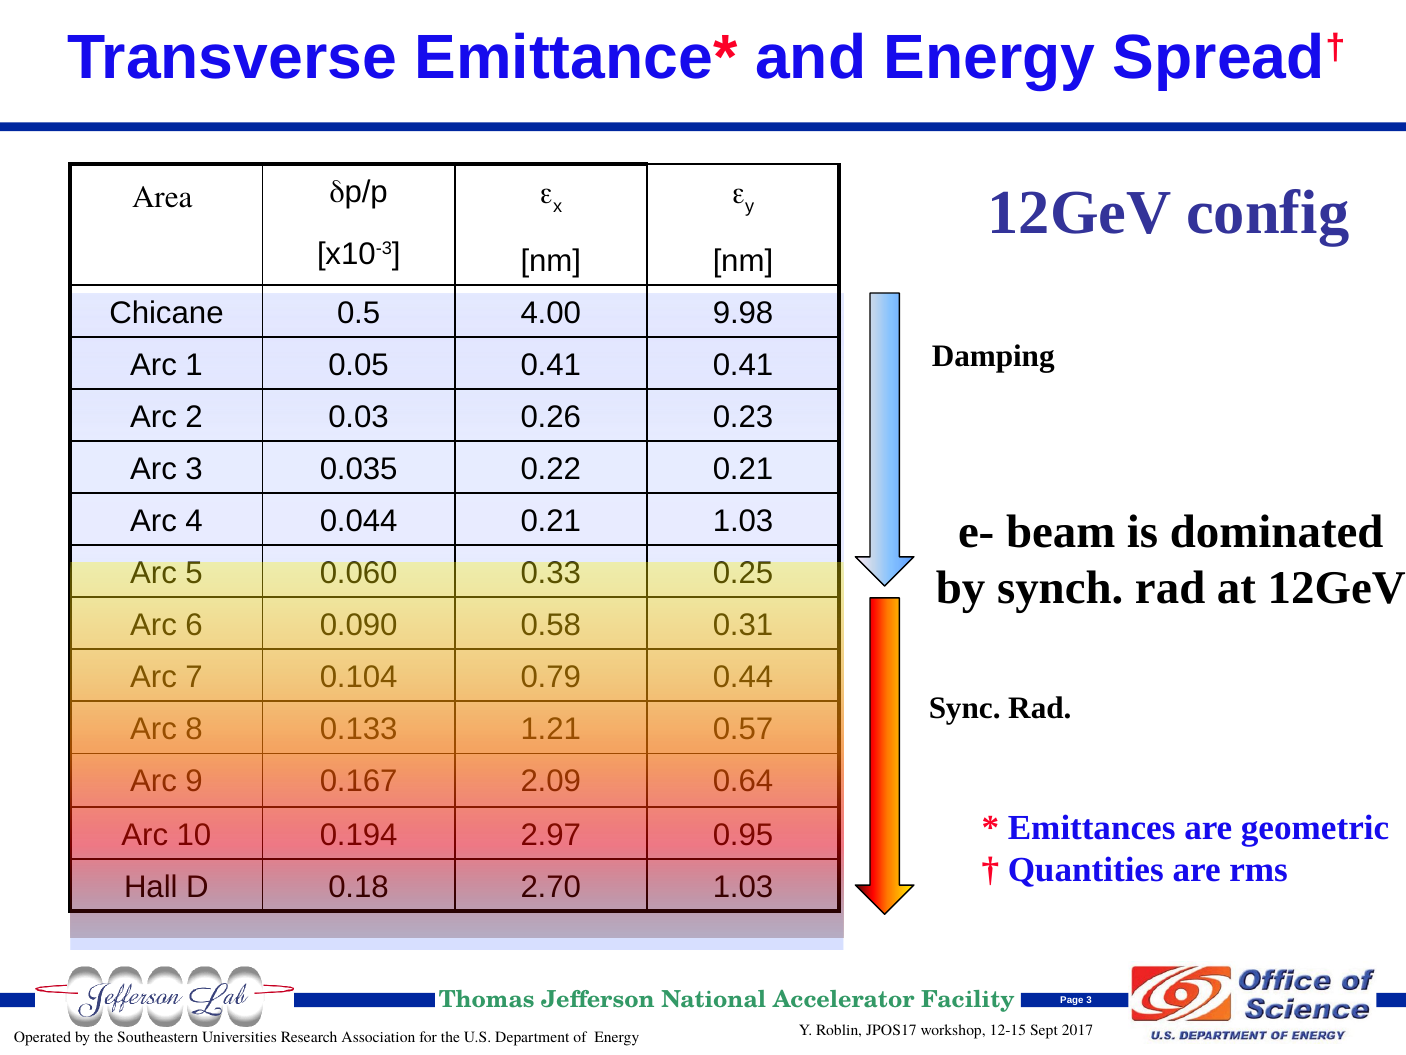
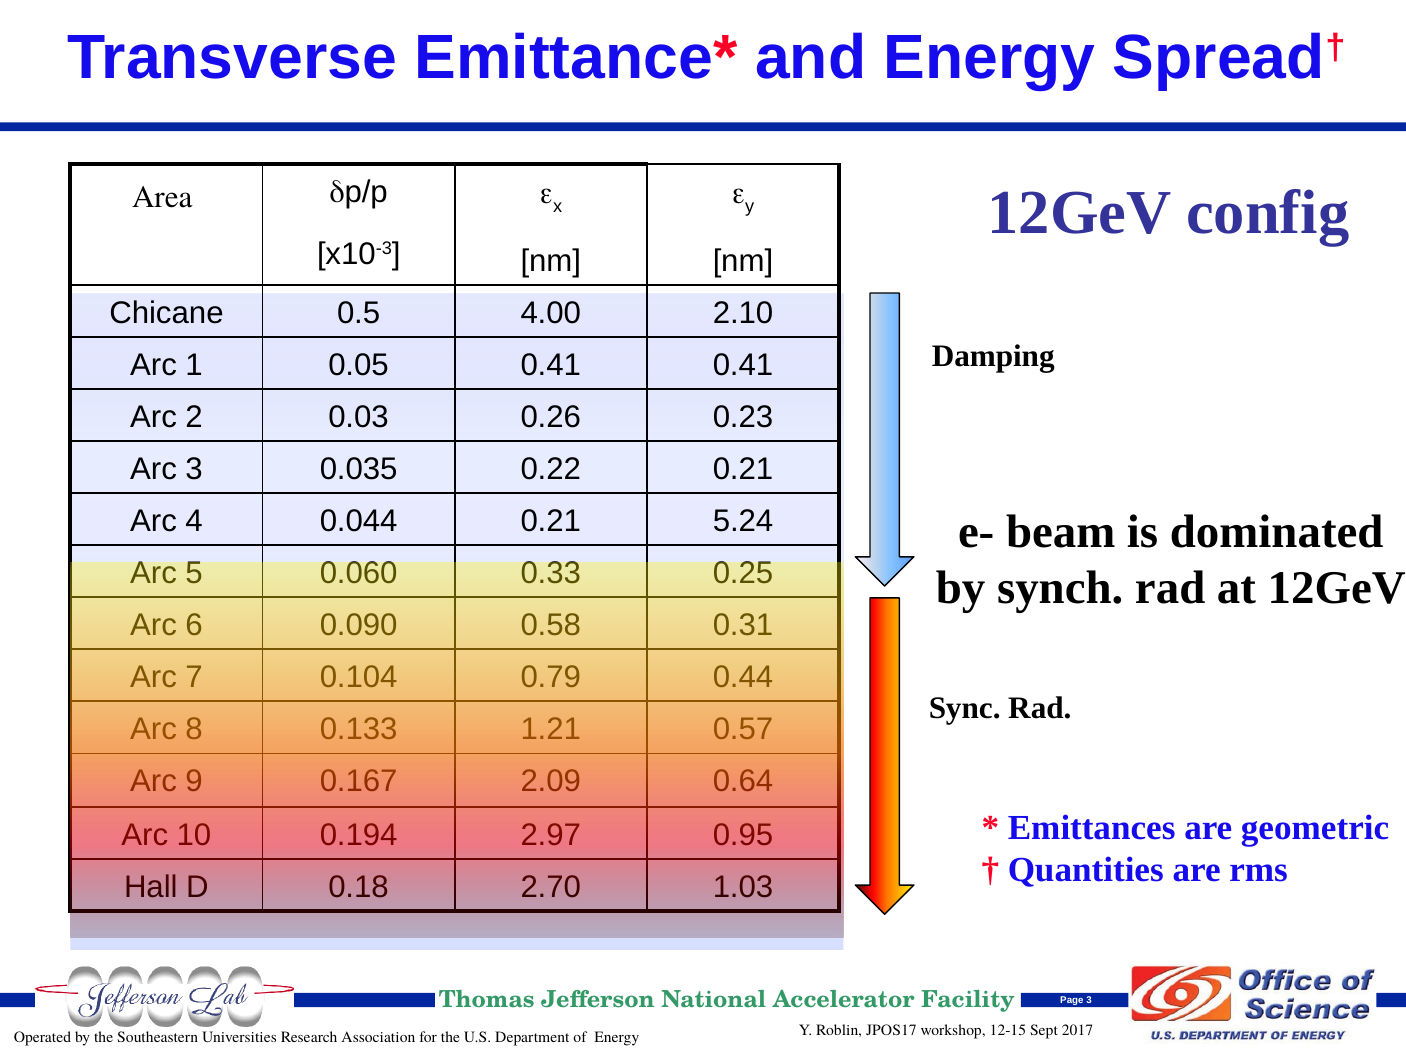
9.98: 9.98 -> 2.10
0.21 1.03: 1.03 -> 5.24
